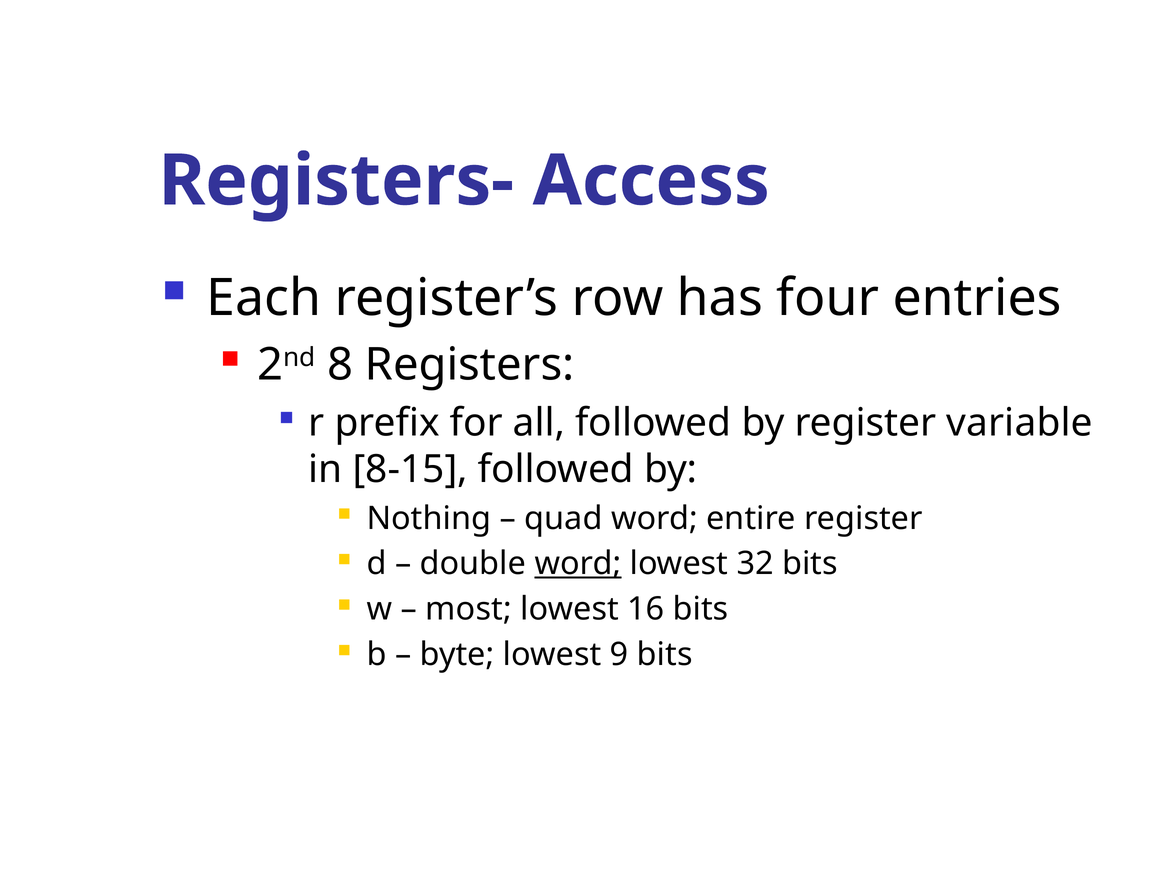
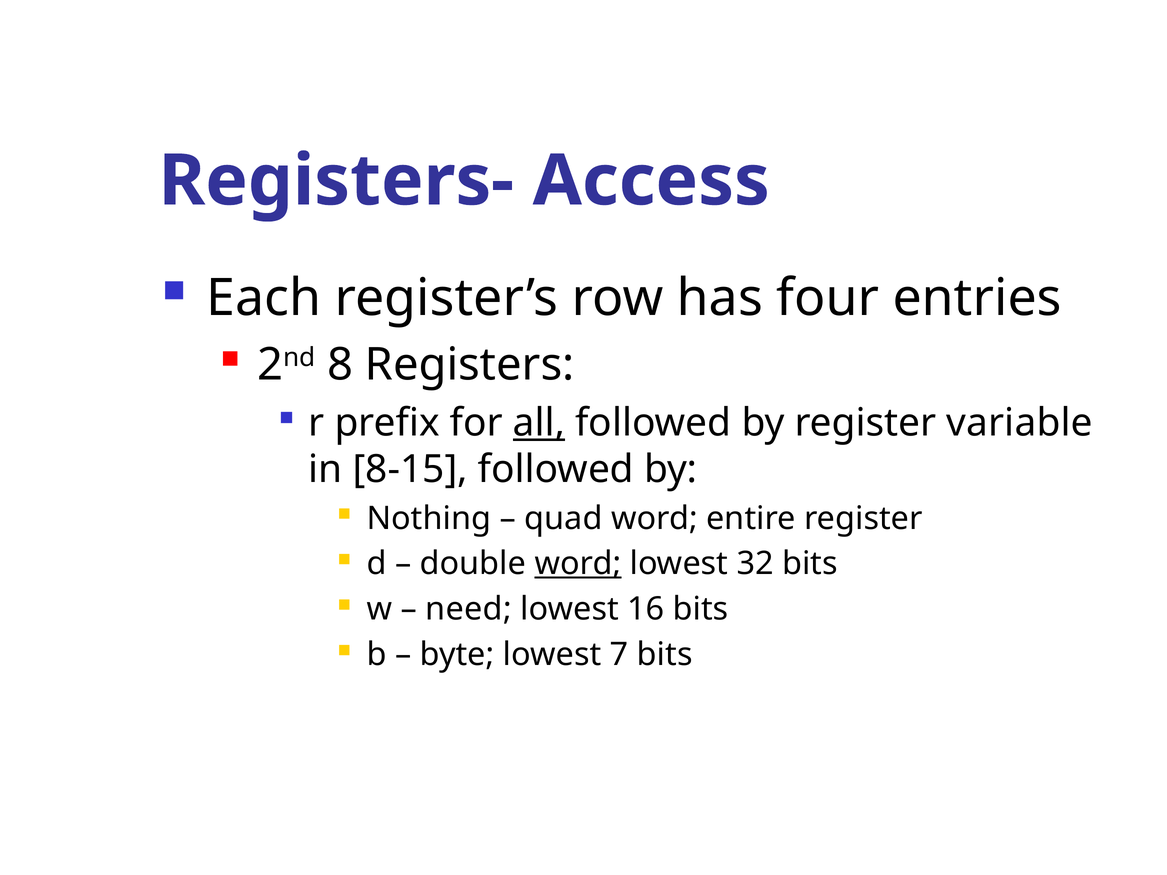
all underline: none -> present
most: most -> need
9: 9 -> 7
